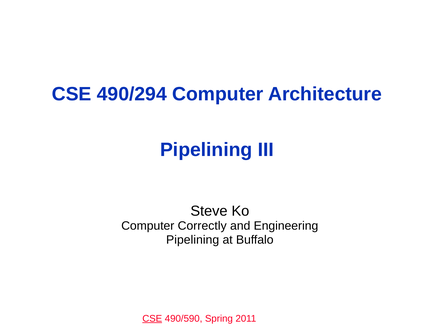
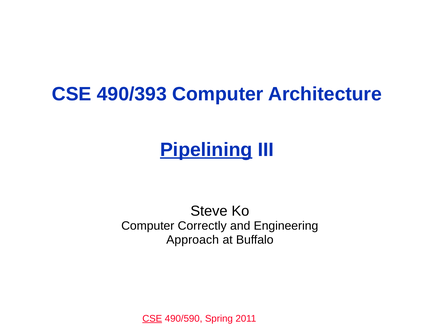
490/294: 490/294 -> 490/393
Pipelining at (206, 150) underline: none -> present
Pipelining at (193, 240): Pipelining -> Approach
